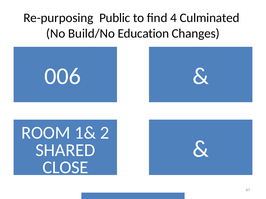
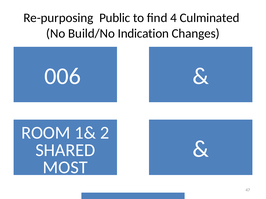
Education: Education -> Indication
CLOSE: CLOSE -> MOST
